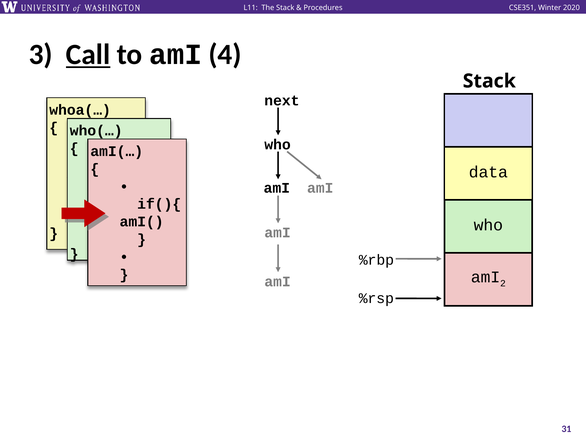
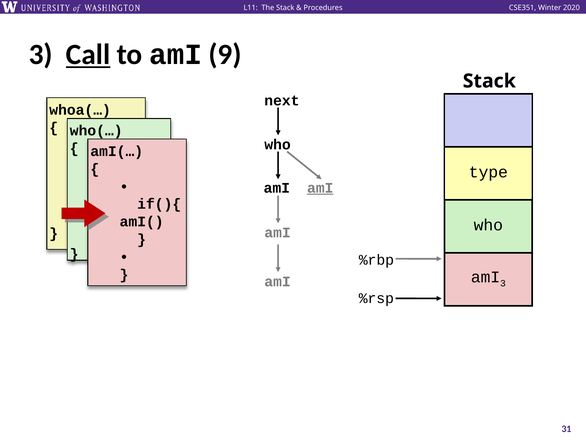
4: 4 -> 9
data: data -> type
amI at (320, 188) underline: none -> present
amI 2: 2 -> 3
